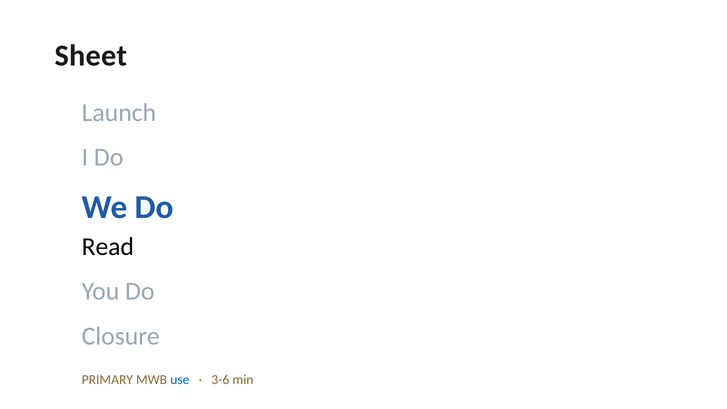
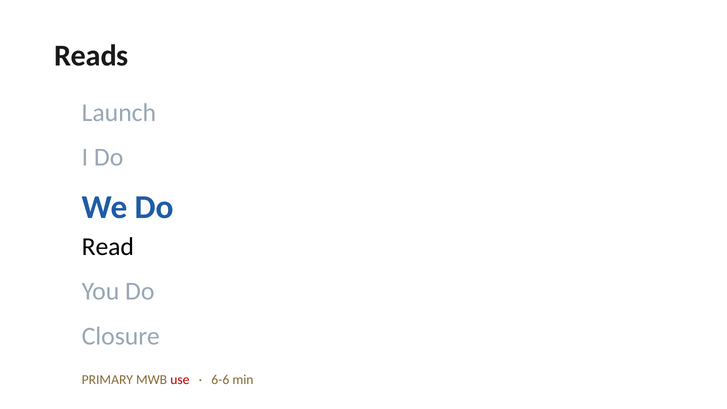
Sheet: Sheet -> Reads
use colour: blue -> red
3-6: 3-6 -> 6-6
